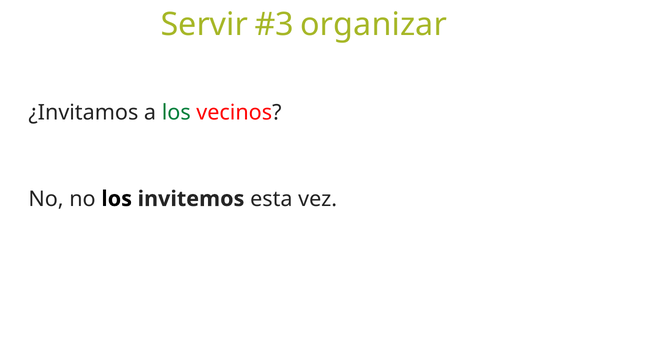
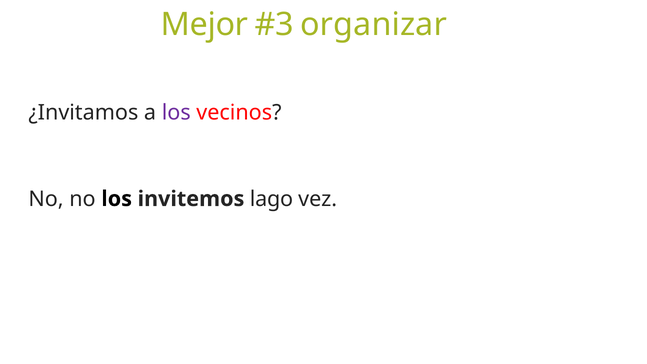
Servir: Servir -> Mejor
los at (176, 112) colour: green -> purple
esta: esta -> lago
